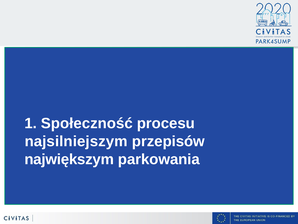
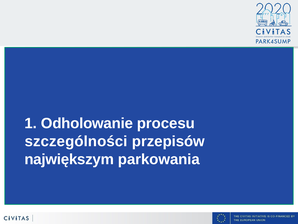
Społeczność: Społeczność -> Odholowanie
najsilniejszym: najsilniejszym -> szczególności
